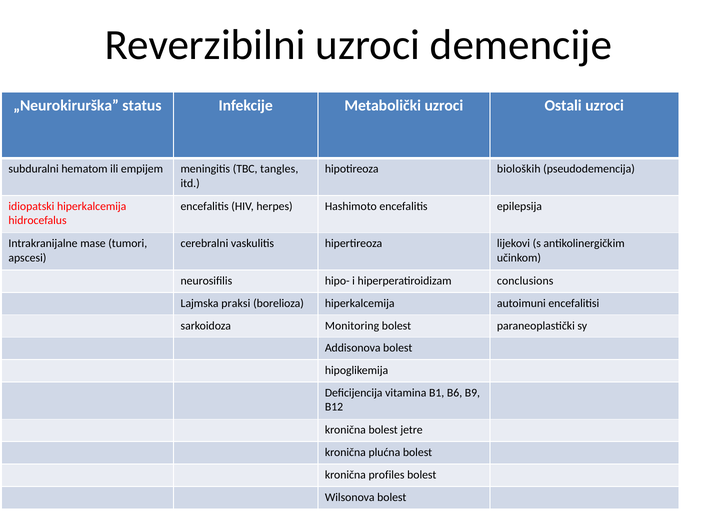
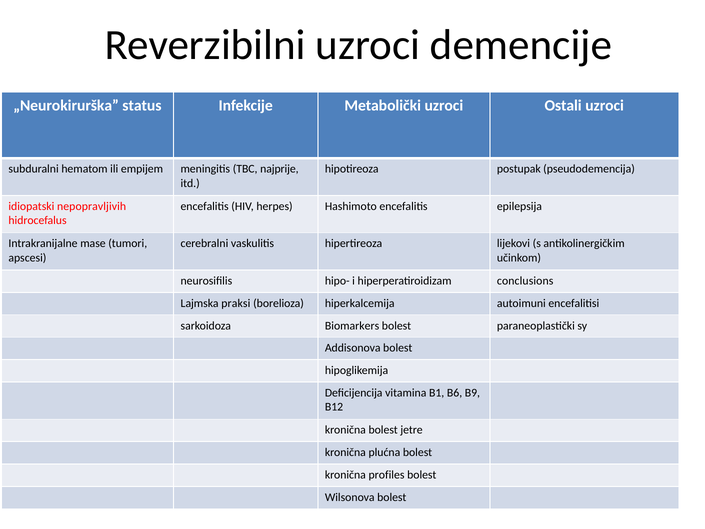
tangles: tangles -> najprije
bioloških: bioloških -> postupak
idiopatski hiperkalcemija: hiperkalcemija -> nepopravljivih
Monitoring: Monitoring -> Biomarkers
